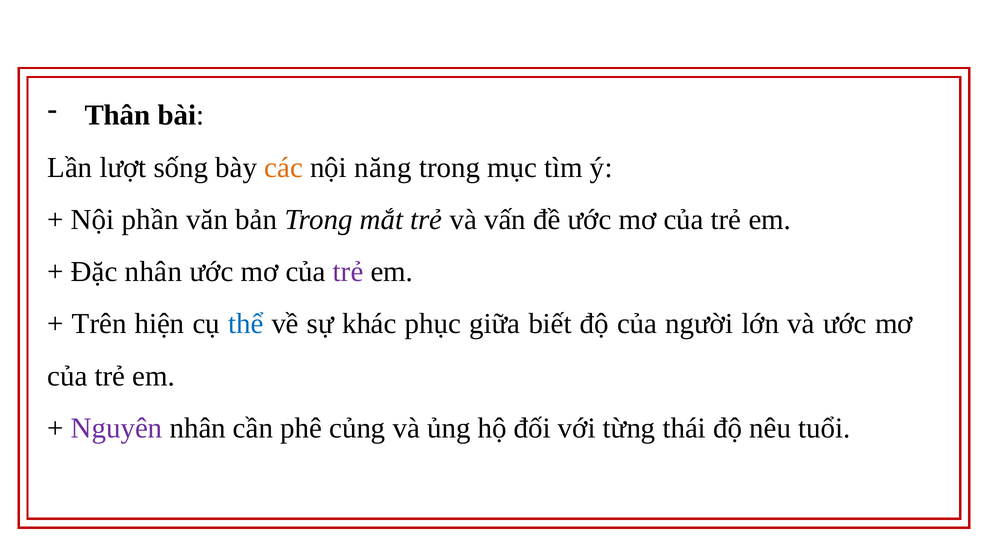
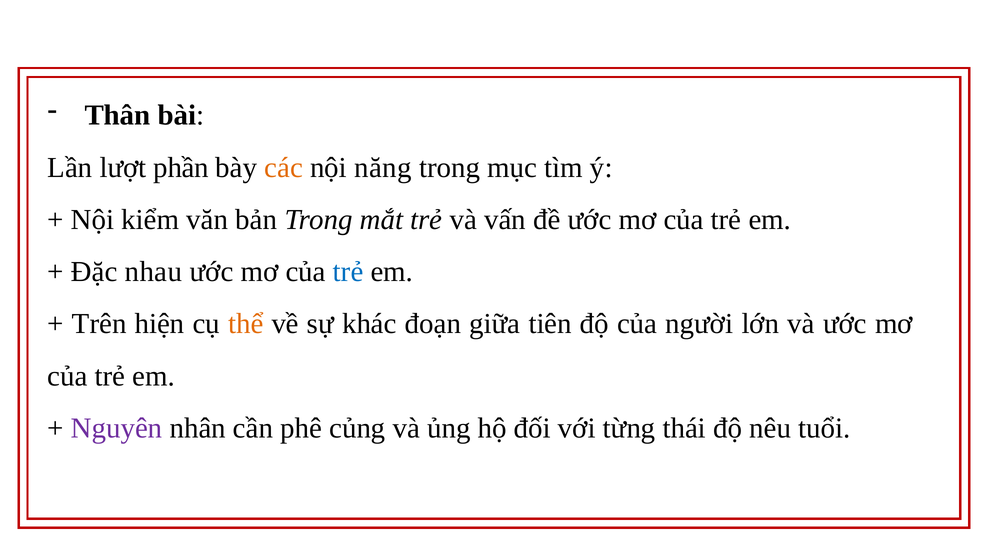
sống: sống -> phần
phần: phần -> kiểm
Đặc nhân: nhân -> nhau
trẻ at (348, 272) colour: purple -> blue
thể colour: blue -> orange
phục: phục -> đoạn
biết: biết -> tiên
